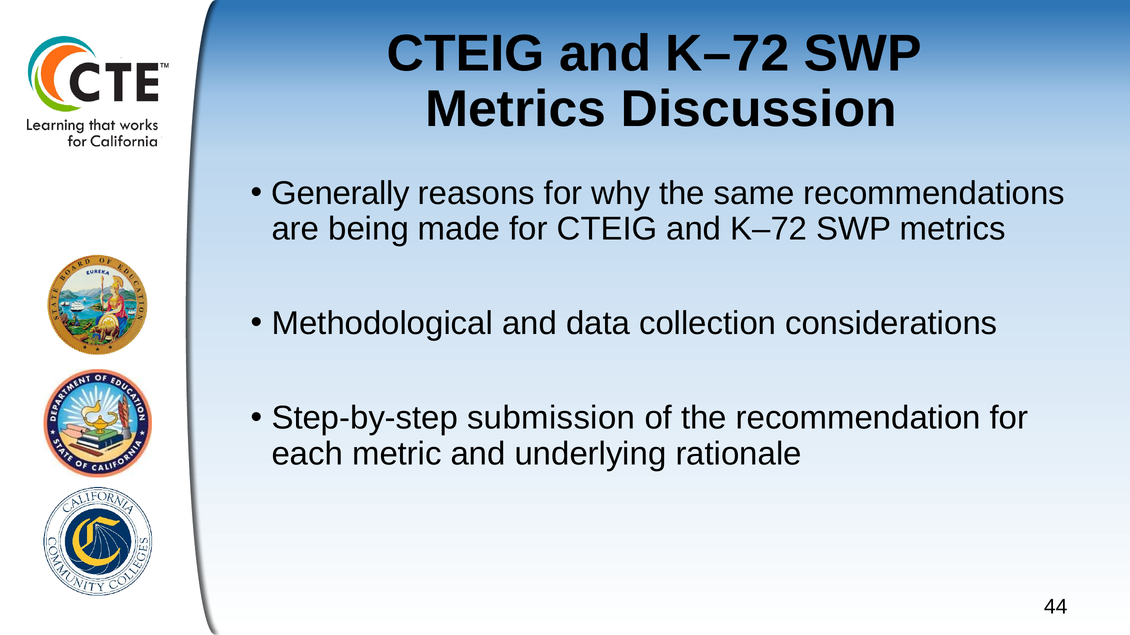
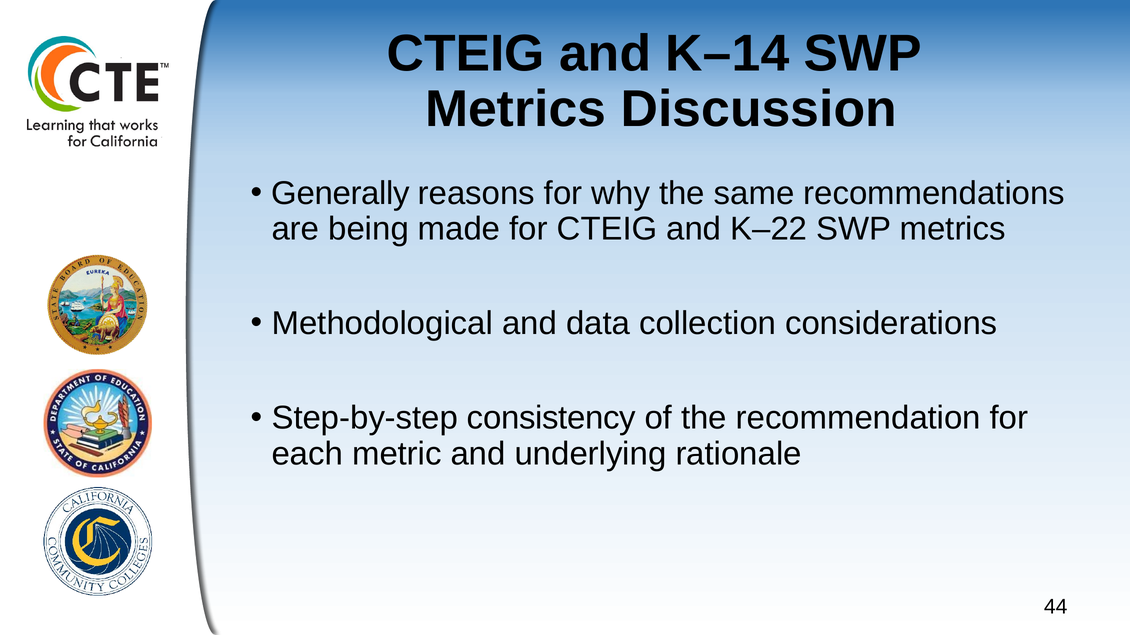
K–72 at (727, 53): K–72 -> K–14
for CTEIG and K–72: K–72 -> K–22
submission: submission -> consistency
